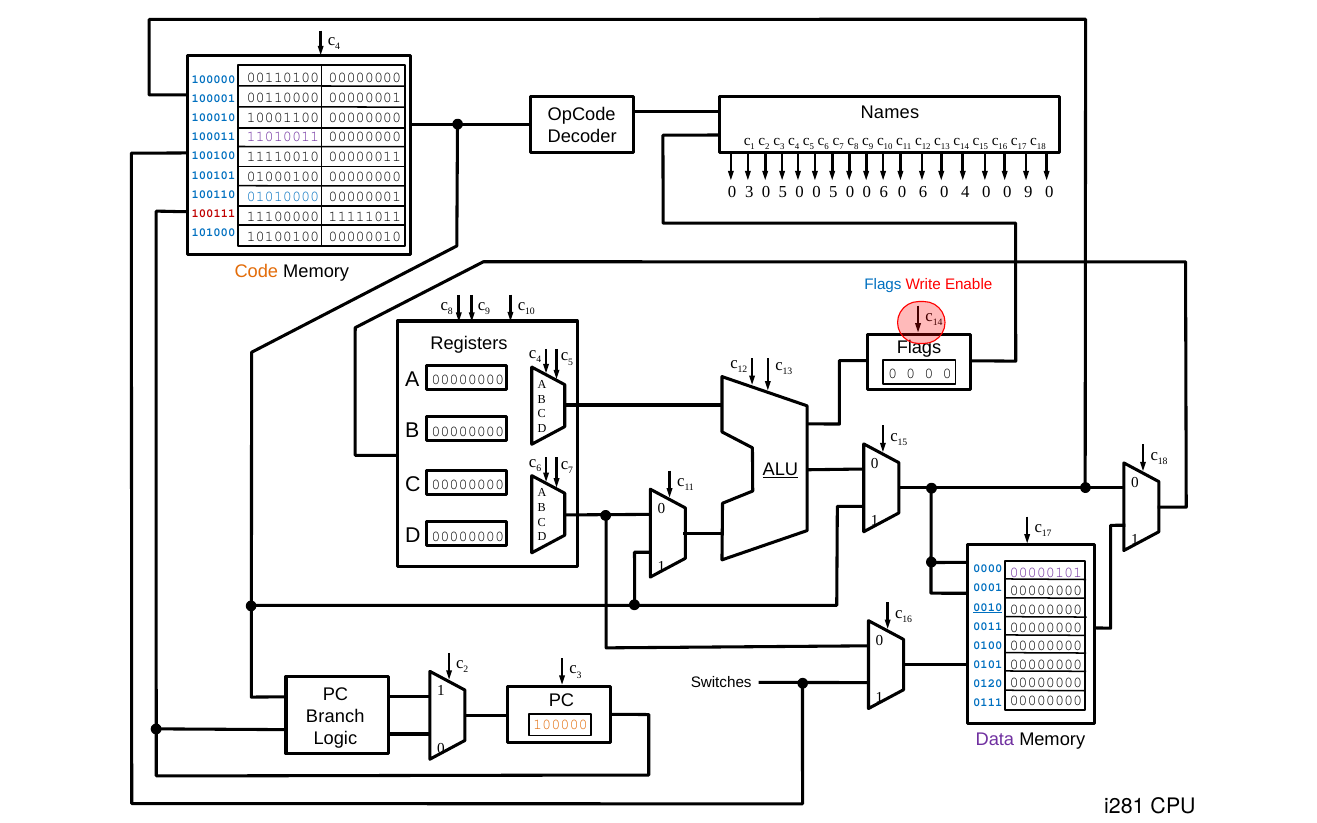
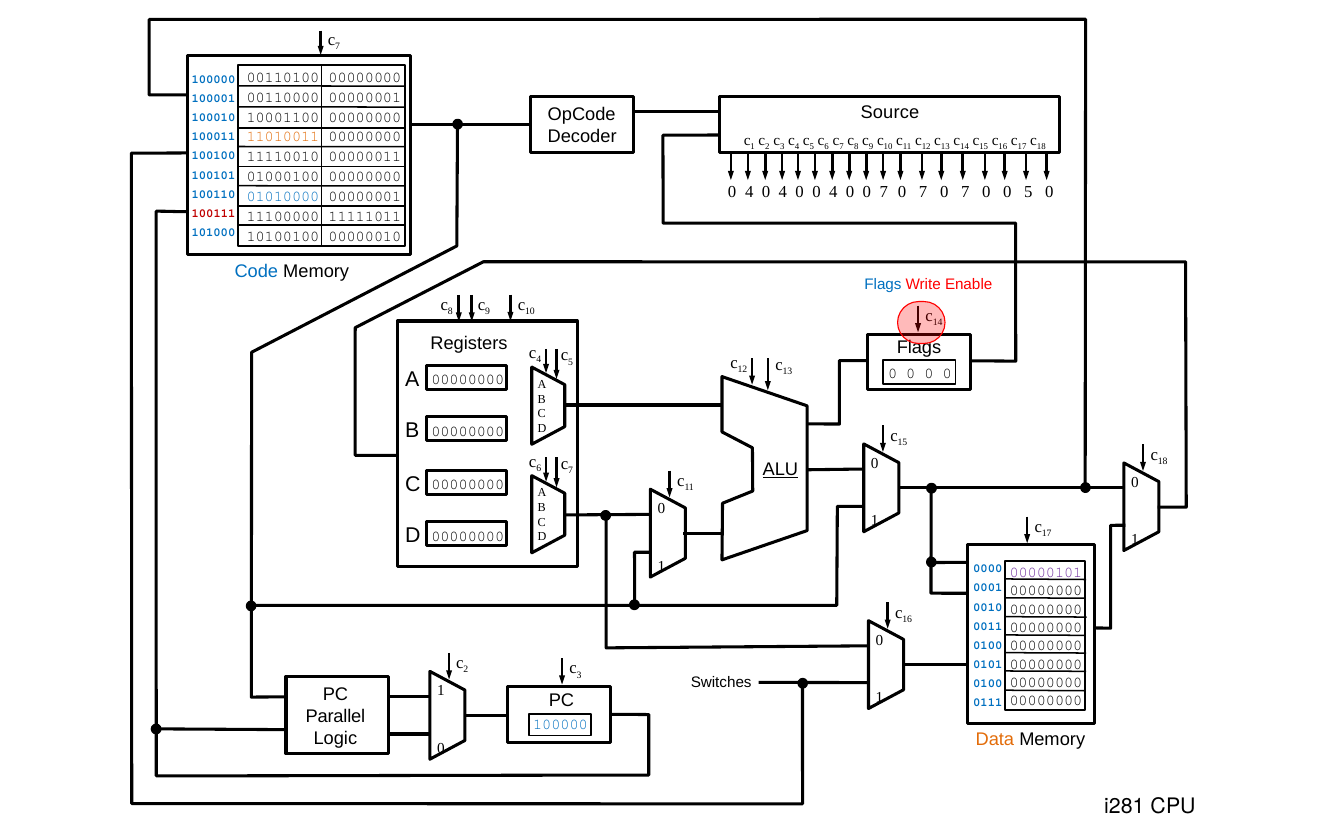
4 at (338, 46): 4 -> 7
Names: Names -> Source
11010011 colour: purple -> orange
3 at (749, 192): 3 -> 4
5 at (783, 192): 5 -> 4
0 0 5: 5 -> 4
0 0 6: 6 -> 7
6 at (923, 192): 6 -> 7
4 at (965, 192): 4 -> 7
0 9: 9 -> 5
Code colour: orange -> blue
0010 underline: present -> none
0120 at (988, 684): 0120 -> 0100
Branch: Branch -> Parallel
100000 at (560, 725) colour: orange -> blue
Data colour: purple -> orange
